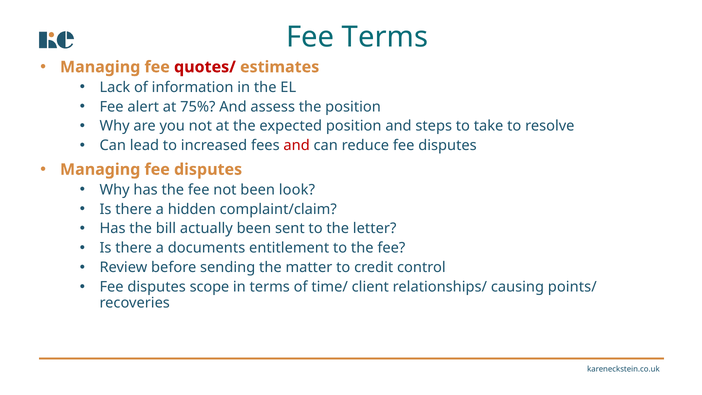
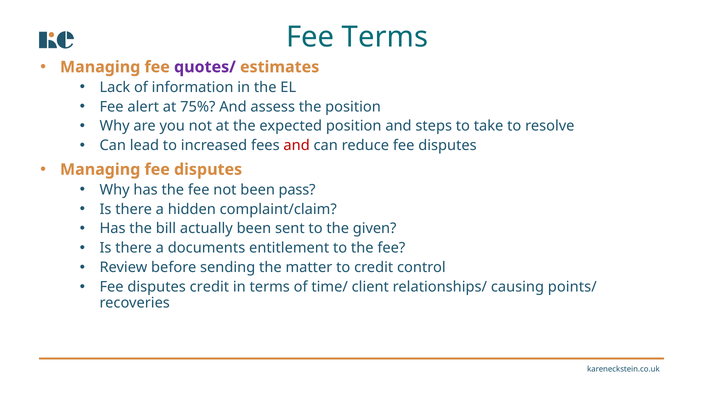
quotes/ colour: red -> purple
look: look -> pass
letter: letter -> given
disputes scope: scope -> credit
